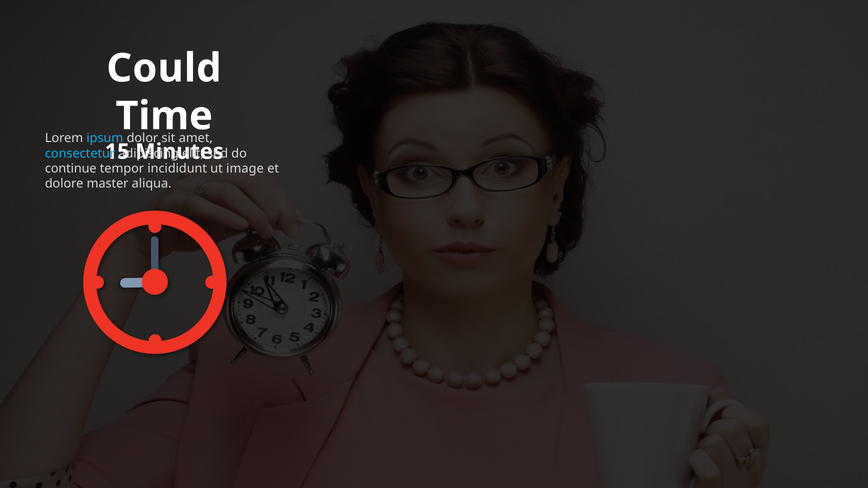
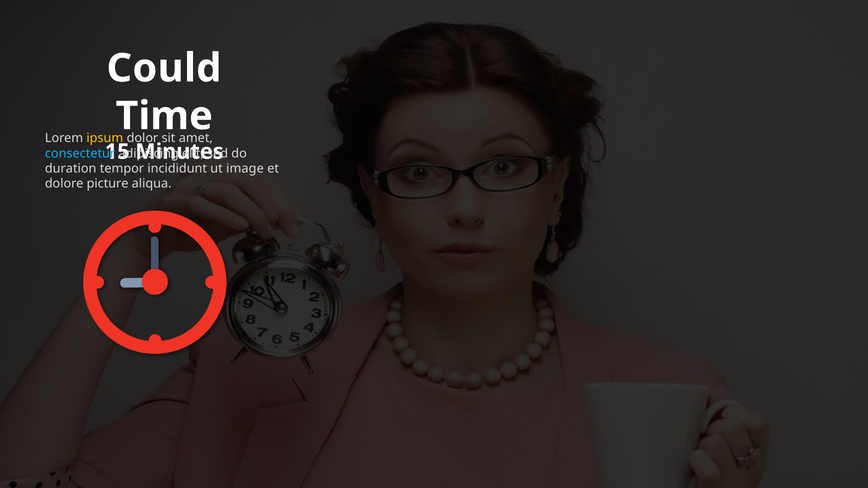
ipsum colour: light blue -> yellow
continue: continue -> duration
master: master -> picture
